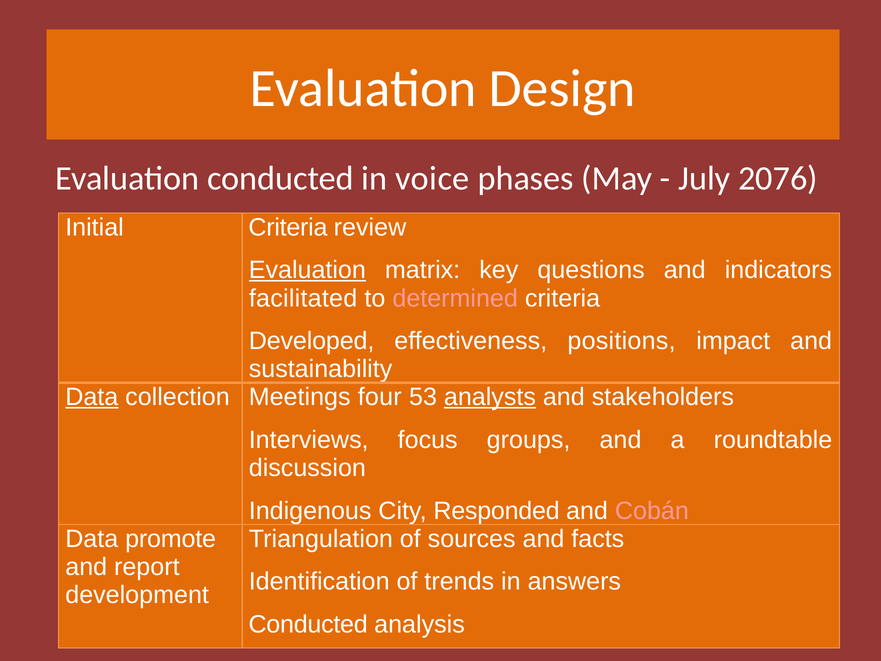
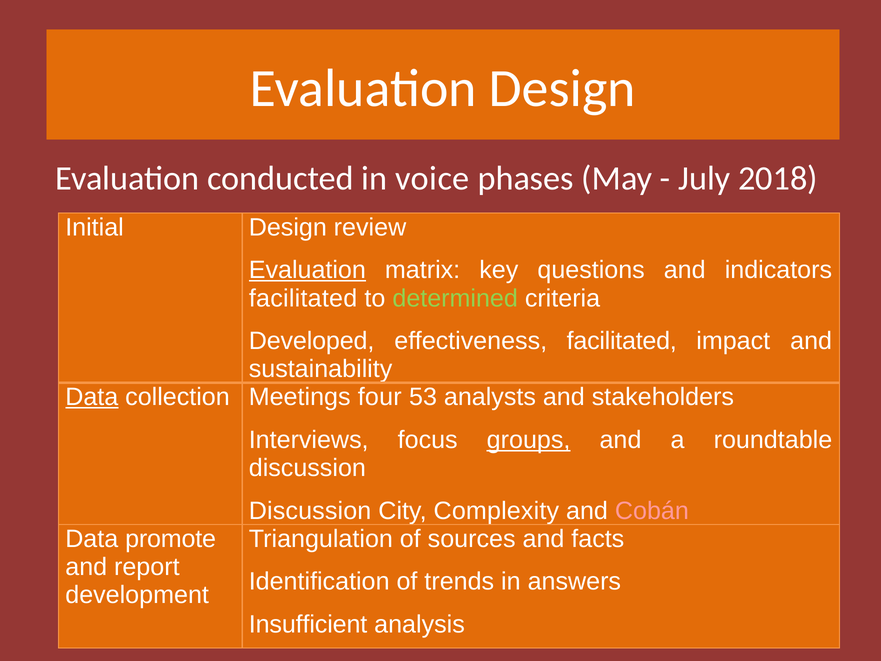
2076: 2076 -> 2018
Initial Criteria: Criteria -> Design
determined colour: pink -> light green
effectiveness positions: positions -> facilitated
analysts underline: present -> none
groups underline: none -> present
Indigenous at (310, 511): Indigenous -> Discussion
Responded: Responded -> Complexity
Conducted at (308, 624): Conducted -> Insufficient
